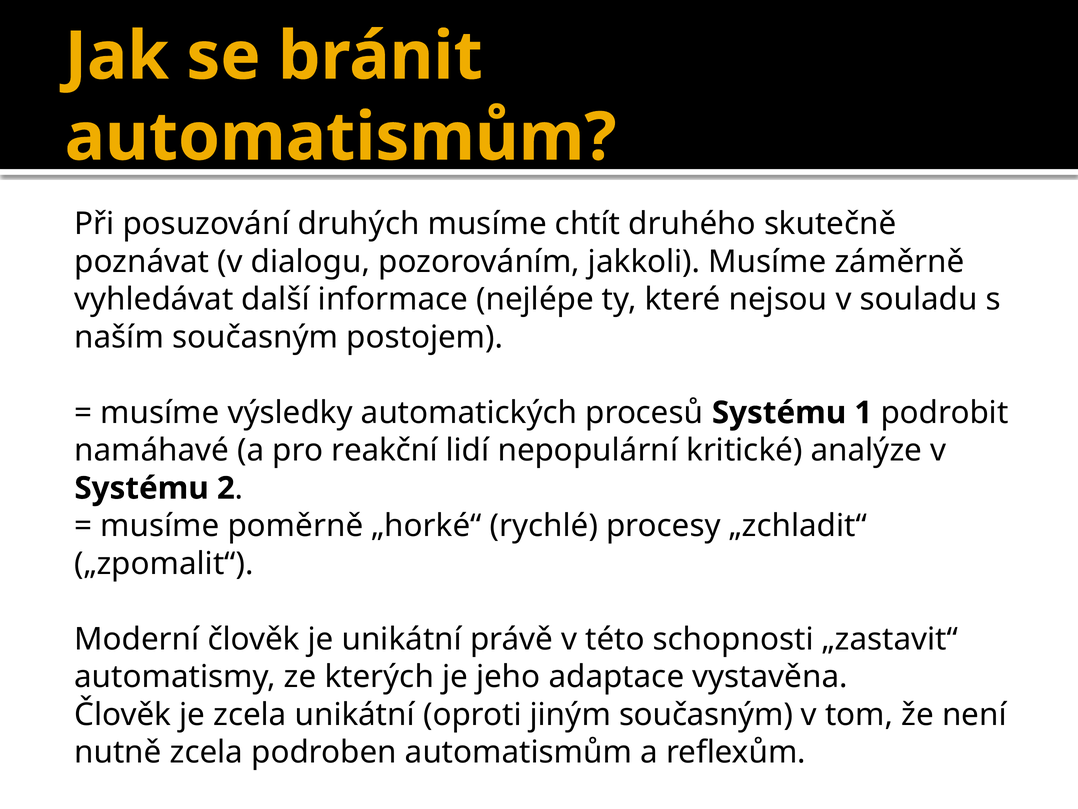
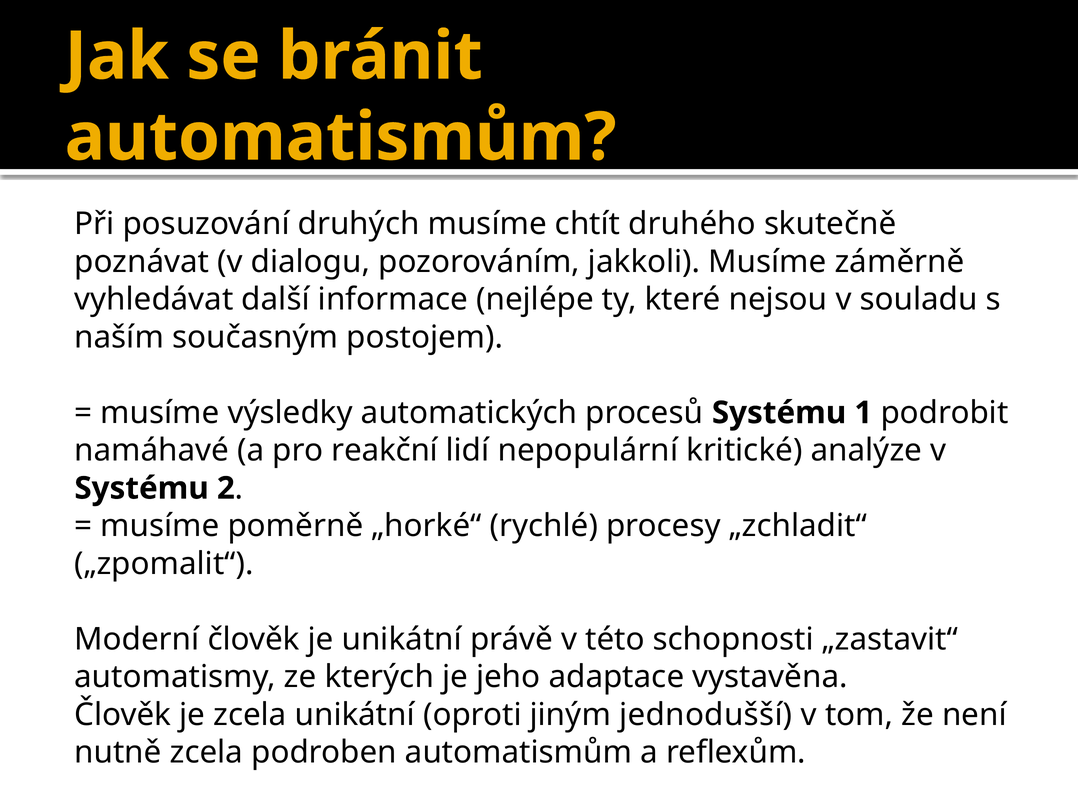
jiným současným: současným -> jednodušší
